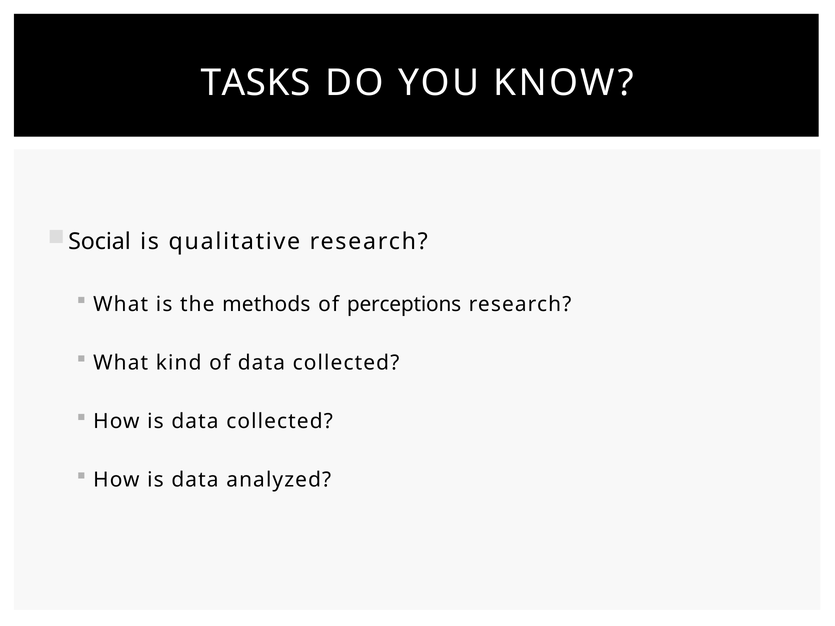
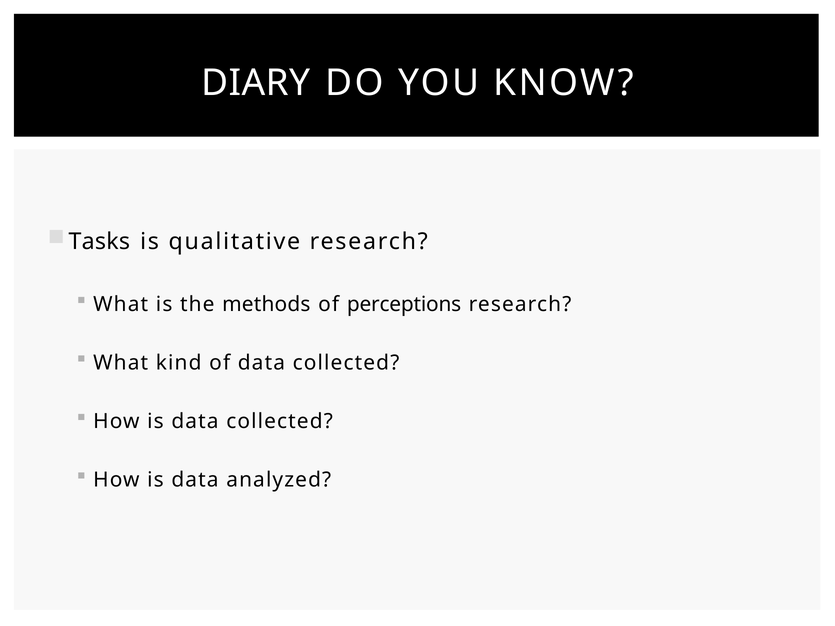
TASKS: TASKS -> DIARY
Social: Social -> Tasks
